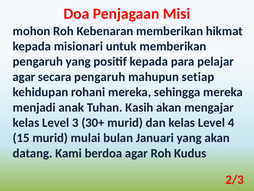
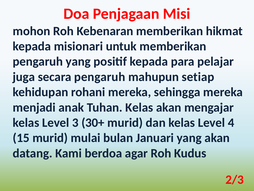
agar at (24, 77): agar -> juga
Tuhan Kasih: Kasih -> Kelas
